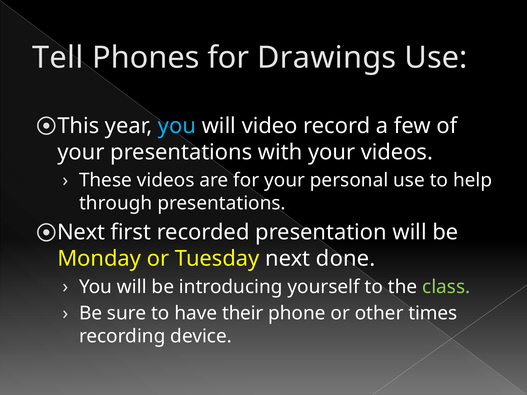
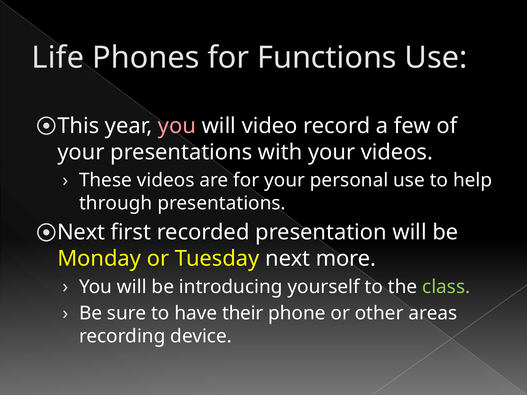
Tell: Tell -> Life
Drawings: Drawings -> Functions
you at (177, 126) colour: light blue -> pink
done: done -> more
times: times -> areas
